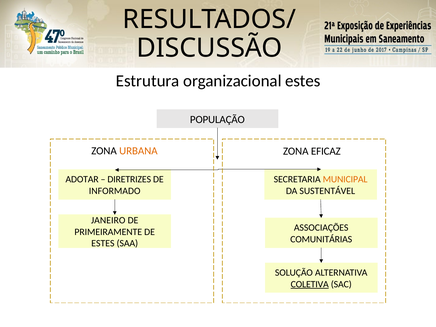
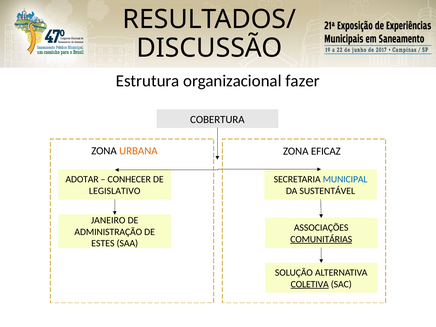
organizacional estes: estes -> fazer
POPULAÇÃO: POPULAÇÃO -> COBERTURA
DIRETRIZES: DIRETRIZES -> CONHECER
MUNICIPAL colour: orange -> blue
INFORMADO: INFORMADO -> LEGISLATIVO
PRIMEIRAMENTE: PRIMEIRAMENTE -> ADMINISTRAÇÃO
COMUNITÁRIAS underline: none -> present
